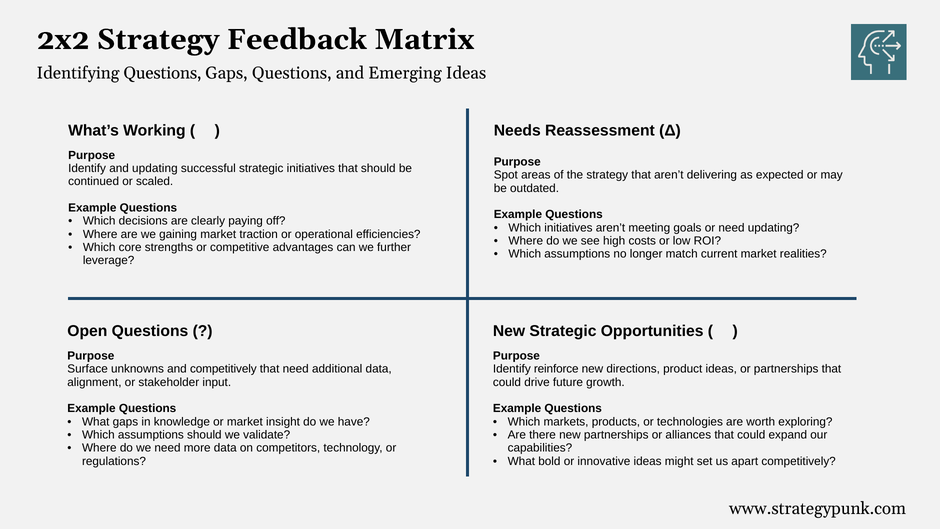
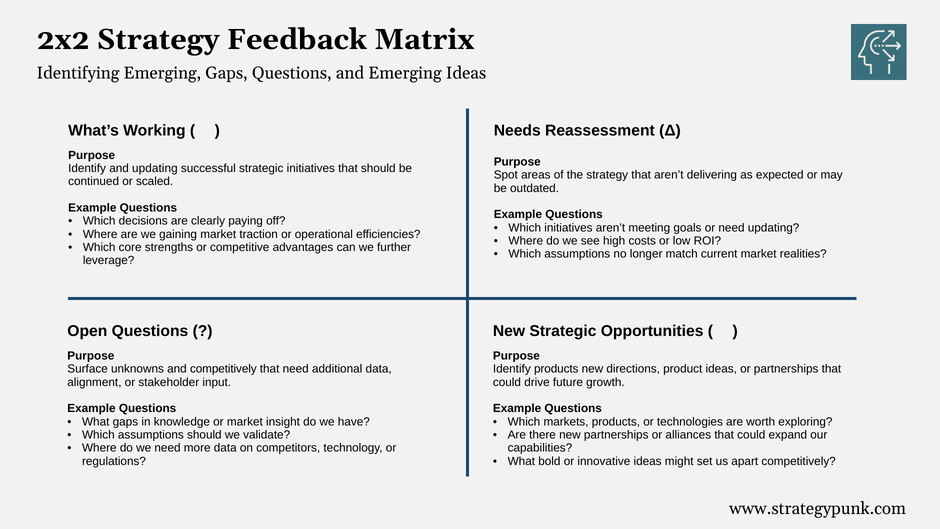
Identifying Questions: Questions -> Emerging
Identify reinforce: reinforce -> products
